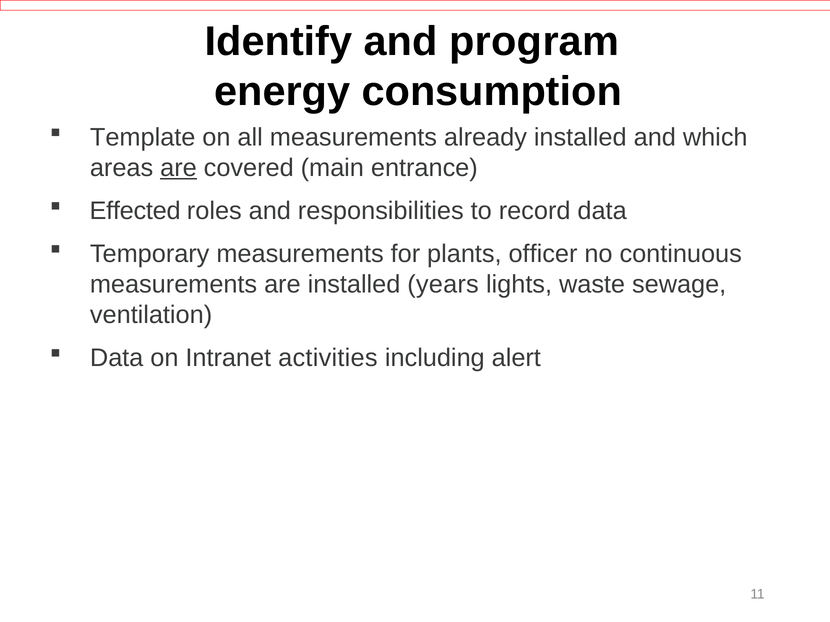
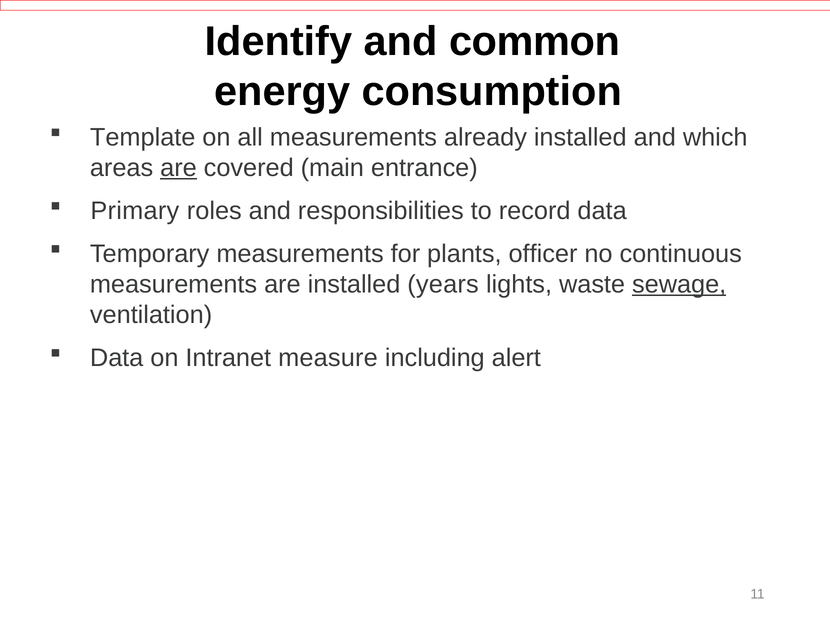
program: program -> common
Effected: Effected -> Primary
sewage underline: none -> present
activities: activities -> measure
